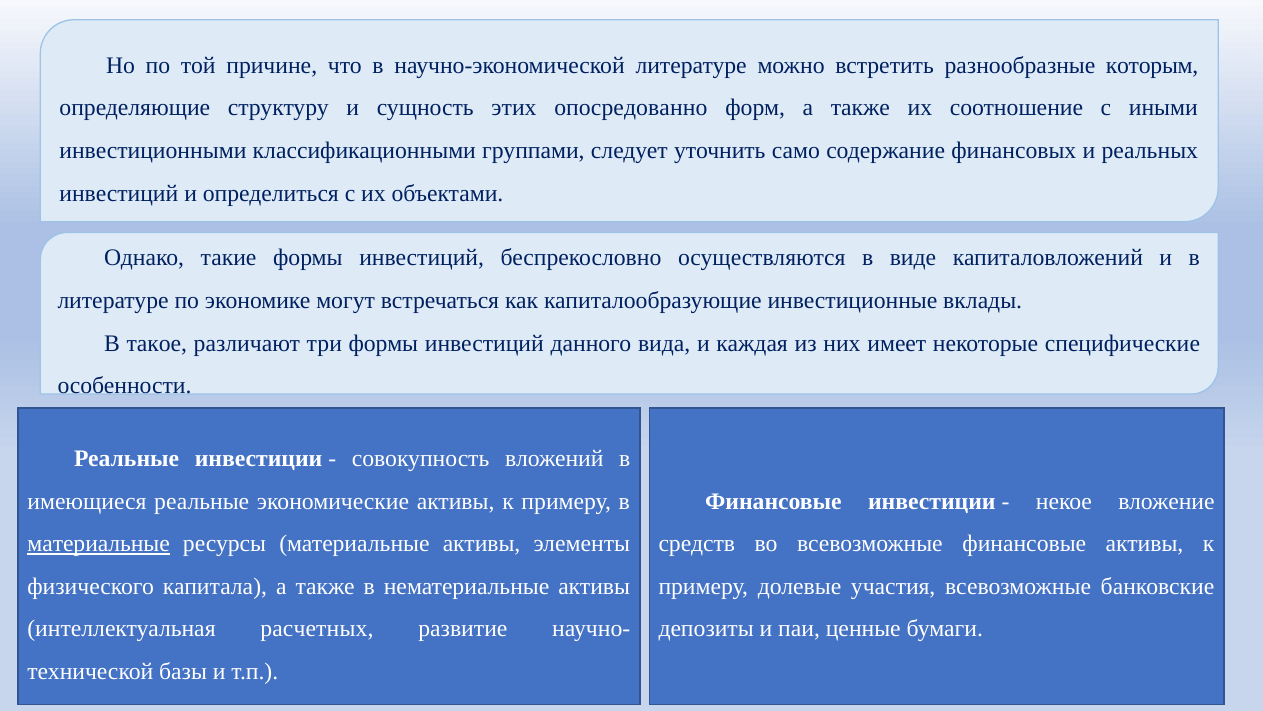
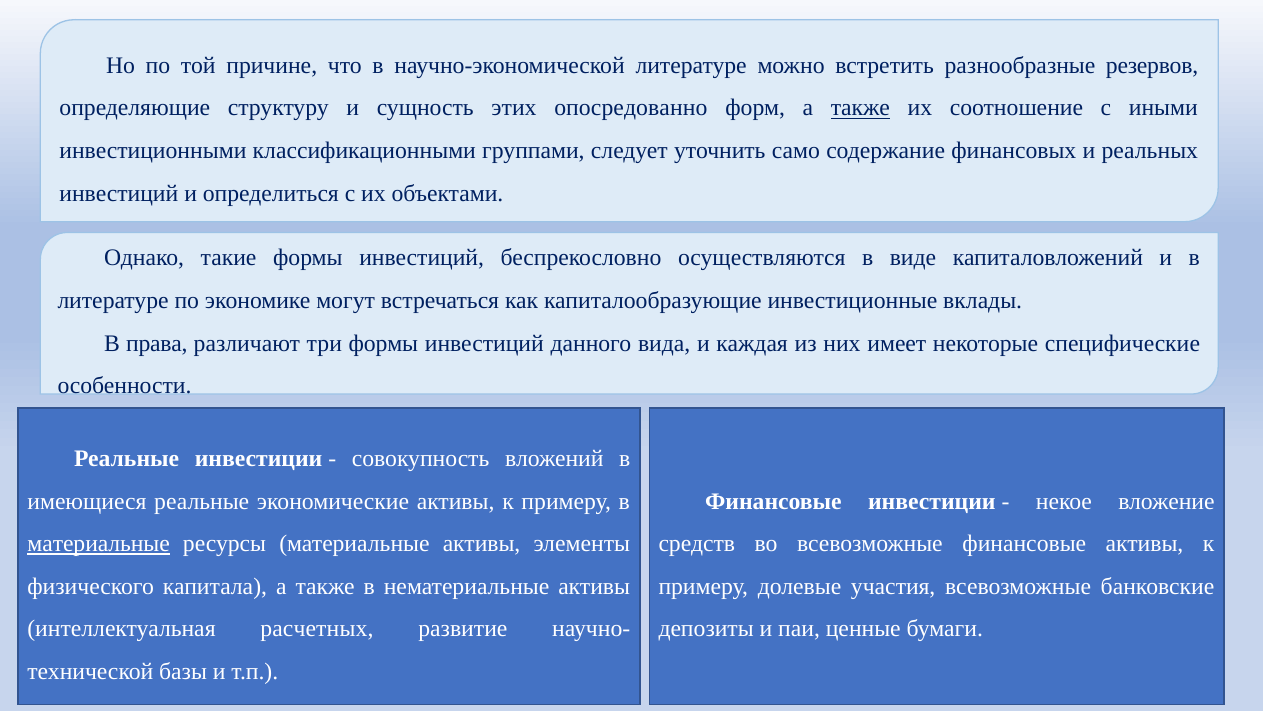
которым: которым -> резервов
также at (860, 108) underline: none -> present
такое: такое -> права
